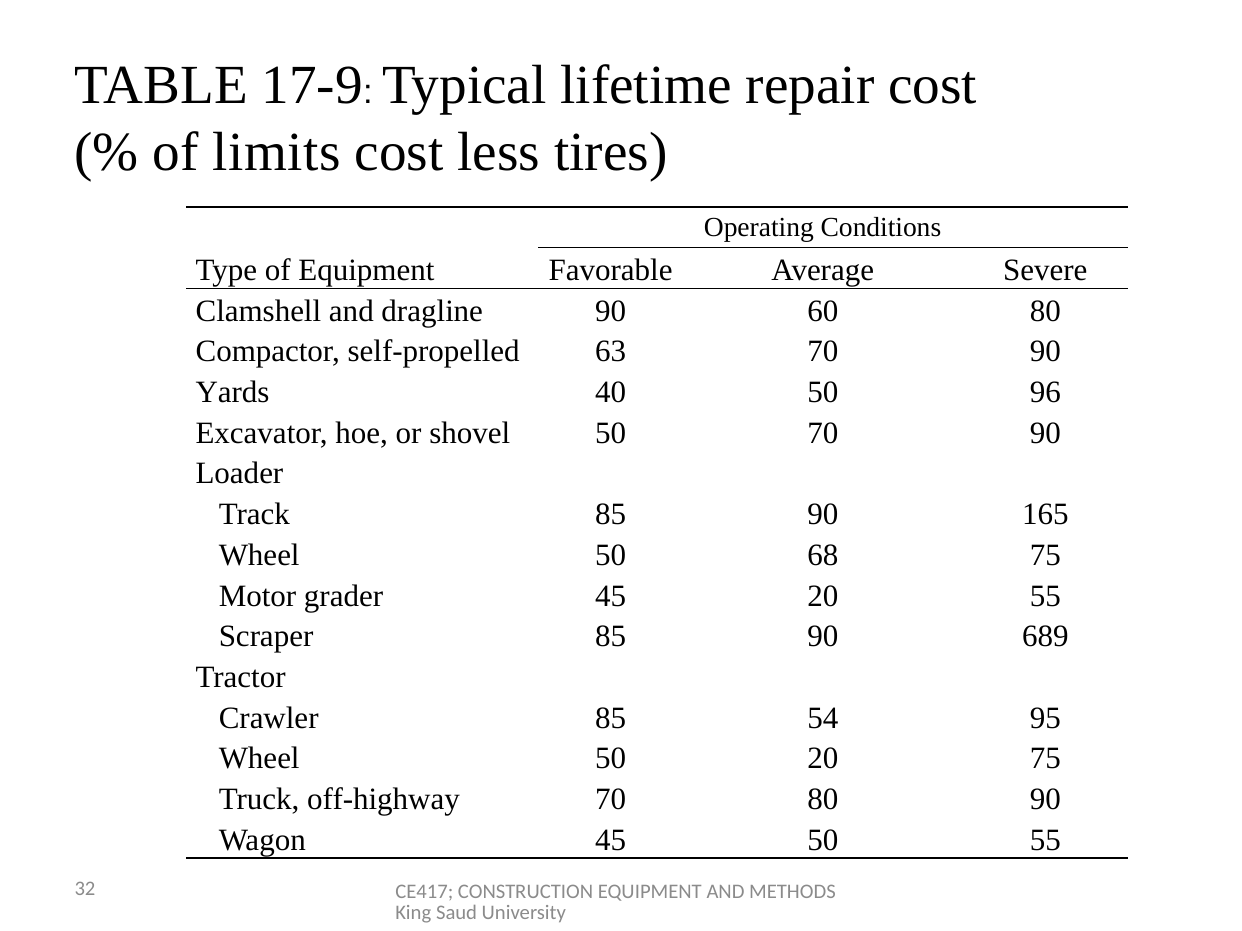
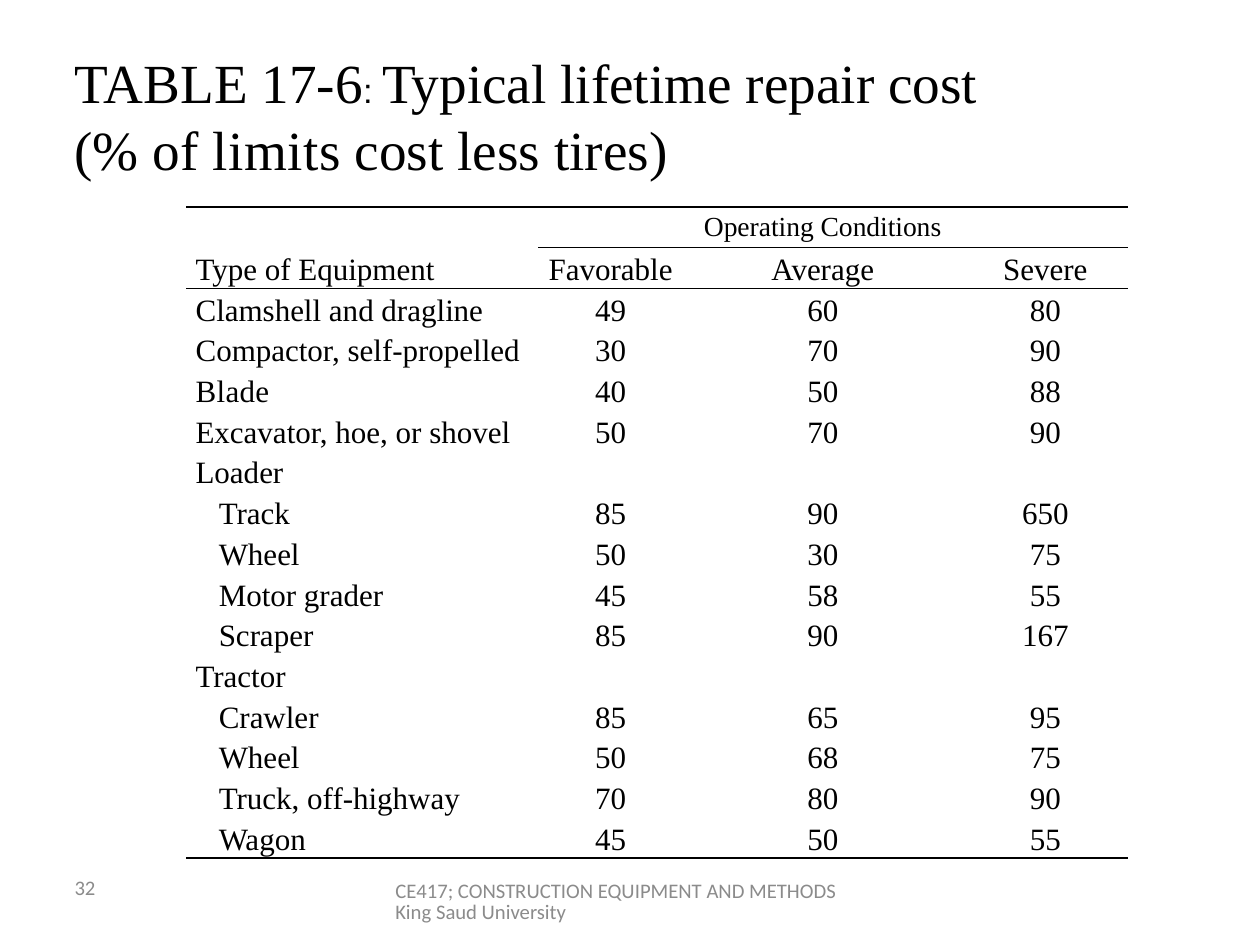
17-9: 17-9 -> 17-6
dragline 90: 90 -> 49
self-propelled 63: 63 -> 30
Yards: Yards -> Blade
96: 96 -> 88
165: 165 -> 650
50 68: 68 -> 30
45 20: 20 -> 58
689: 689 -> 167
54: 54 -> 65
50 20: 20 -> 68
